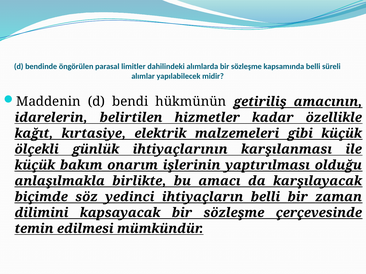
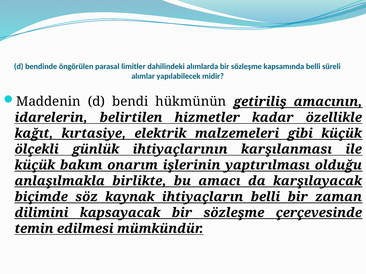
yedinci: yedinci -> kaynak
